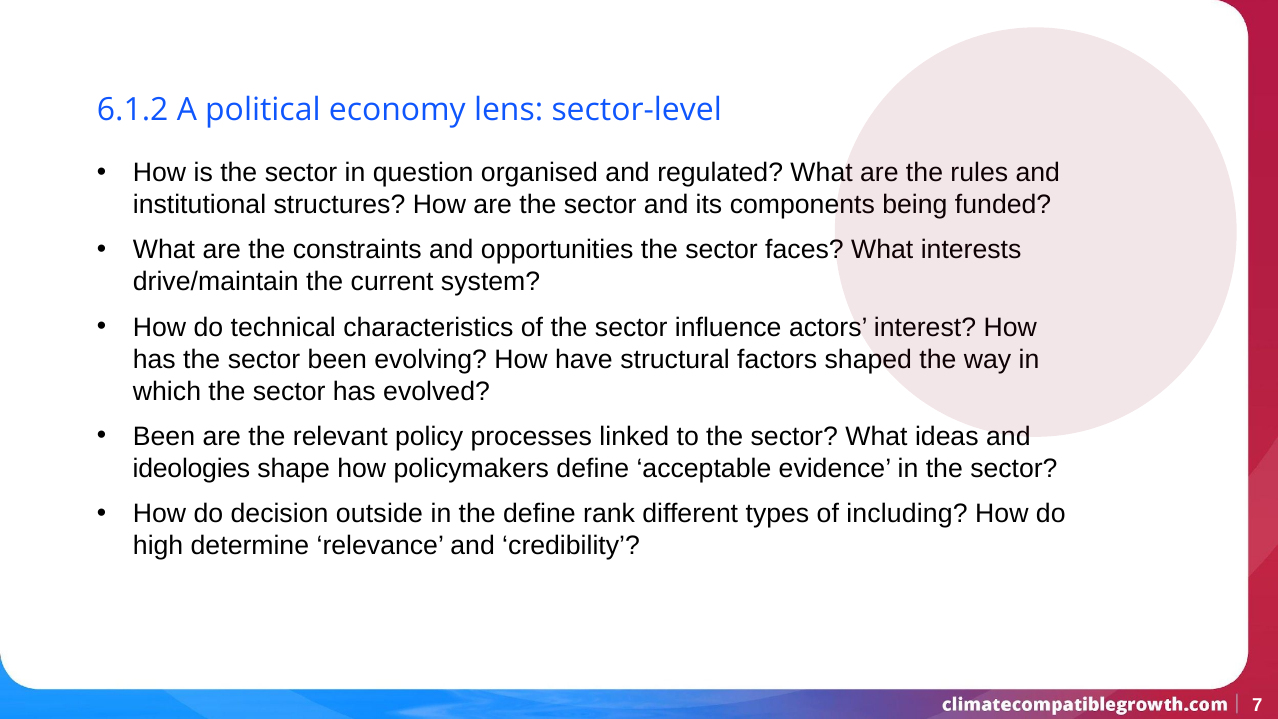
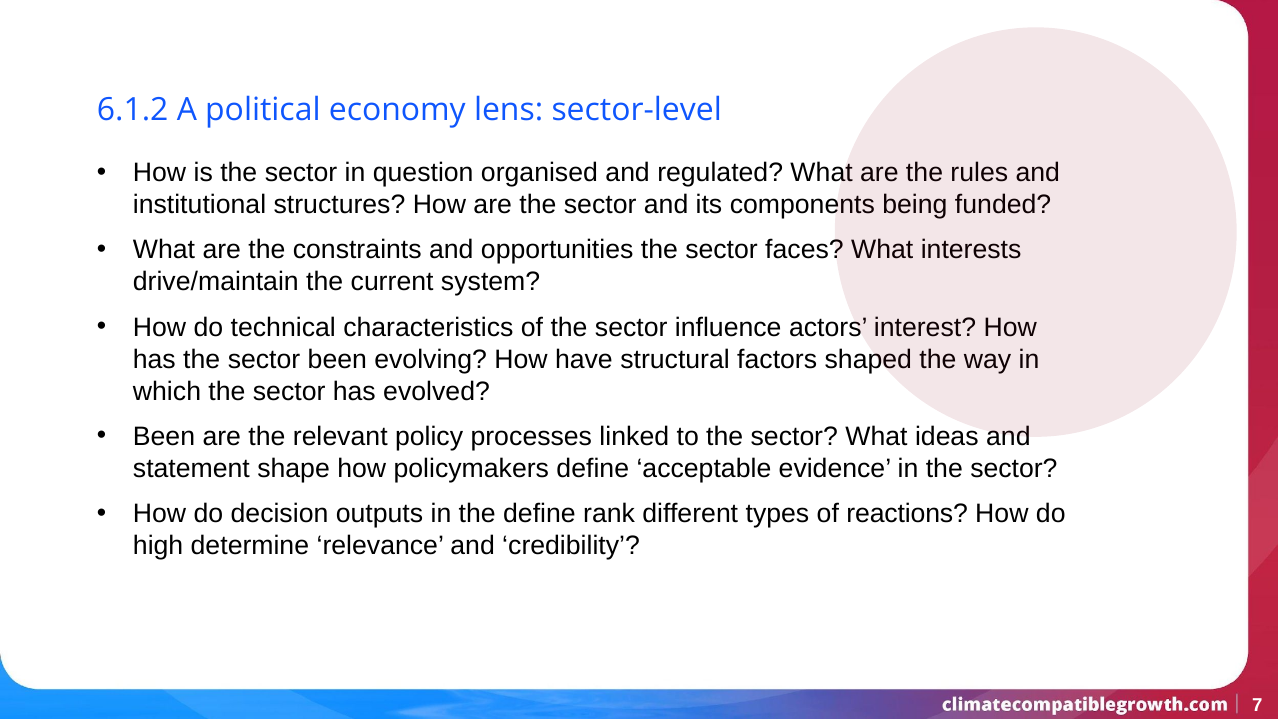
ideologies: ideologies -> statement
outside: outside -> outputs
including: including -> reactions
